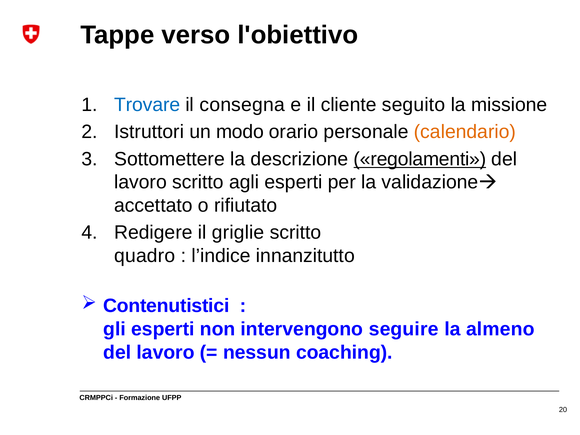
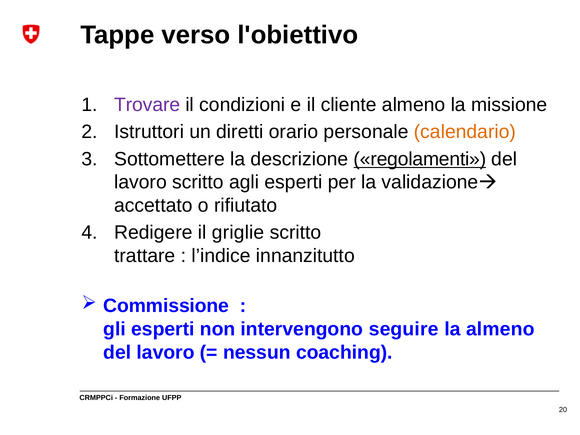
Trovare colour: blue -> purple
consegna: consegna -> condizioni
cliente seguito: seguito -> almeno
modo: modo -> diretti
quadro: quadro -> trattare
Contenutistici: Contenutistici -> Commissione
